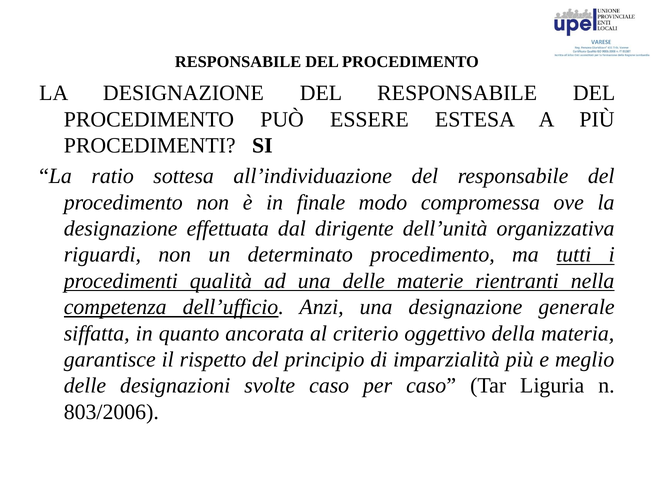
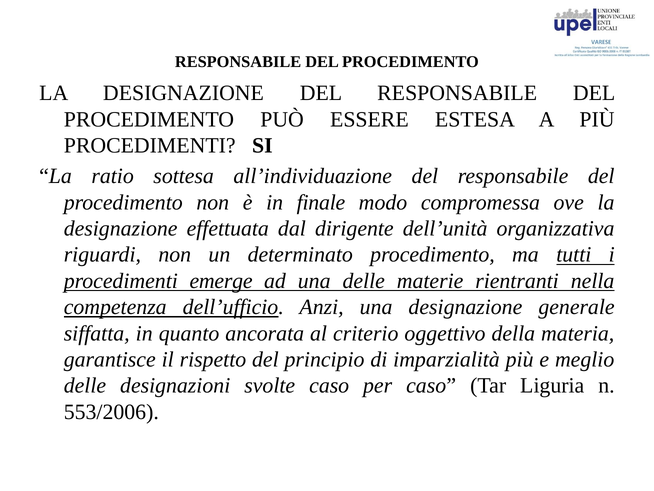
qualità: qualità -> emerge
803/2006: 803/2006 -> 553/2006
